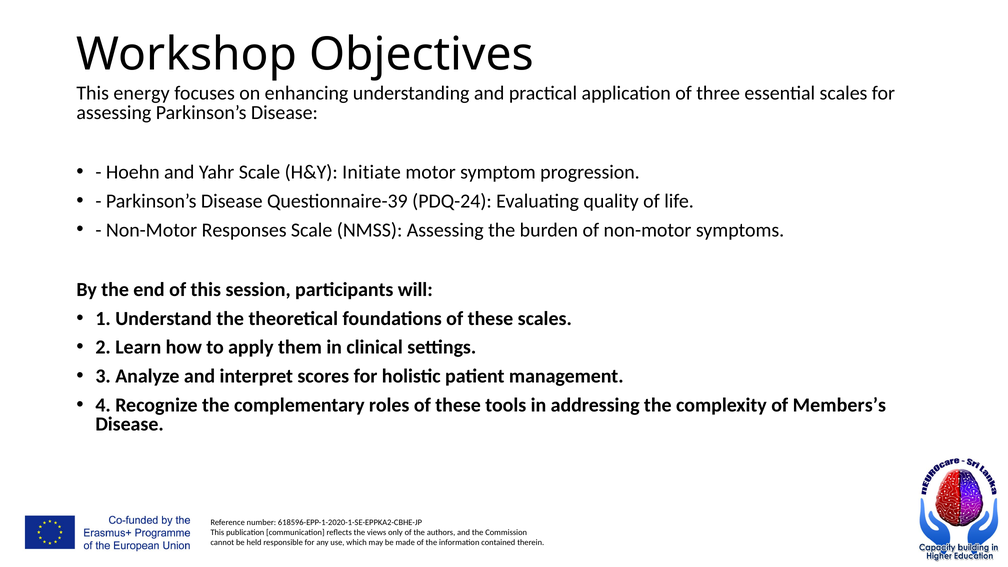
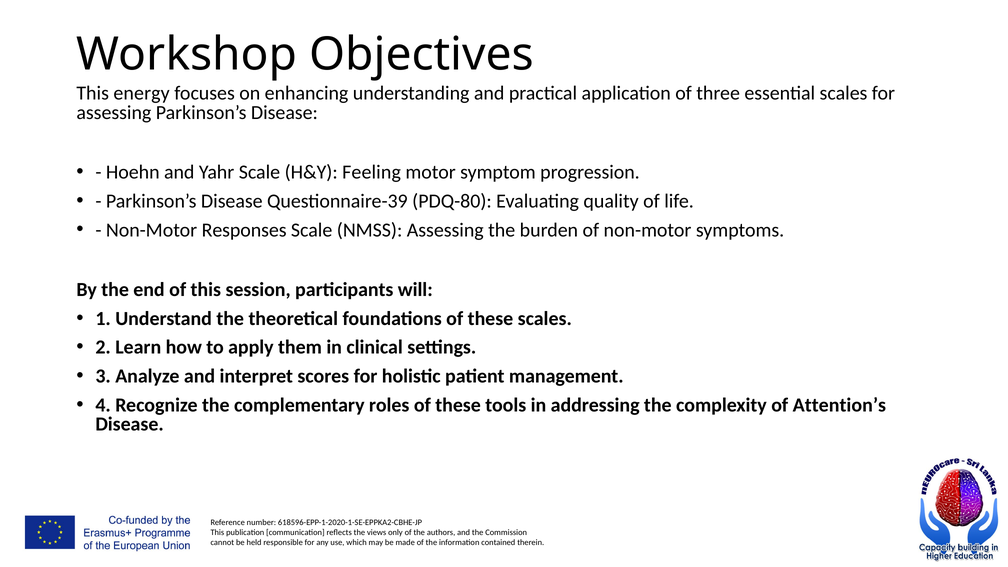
Initiate: Initiate -> Feeling
PDQ-24: PDQ-24 -> PDQ-80
Members’s: Members’s -> Attention’s
